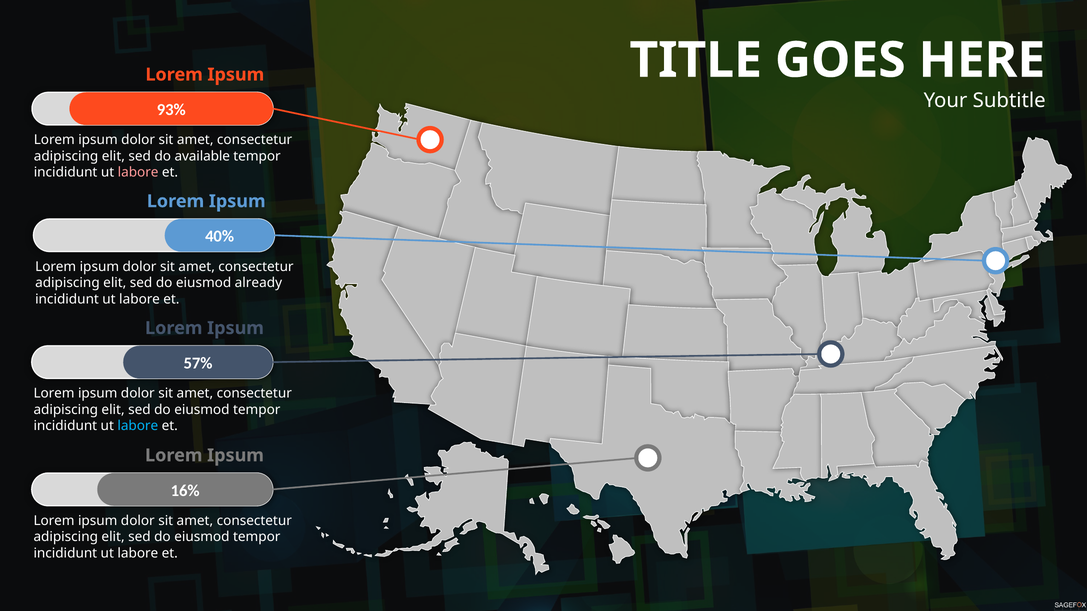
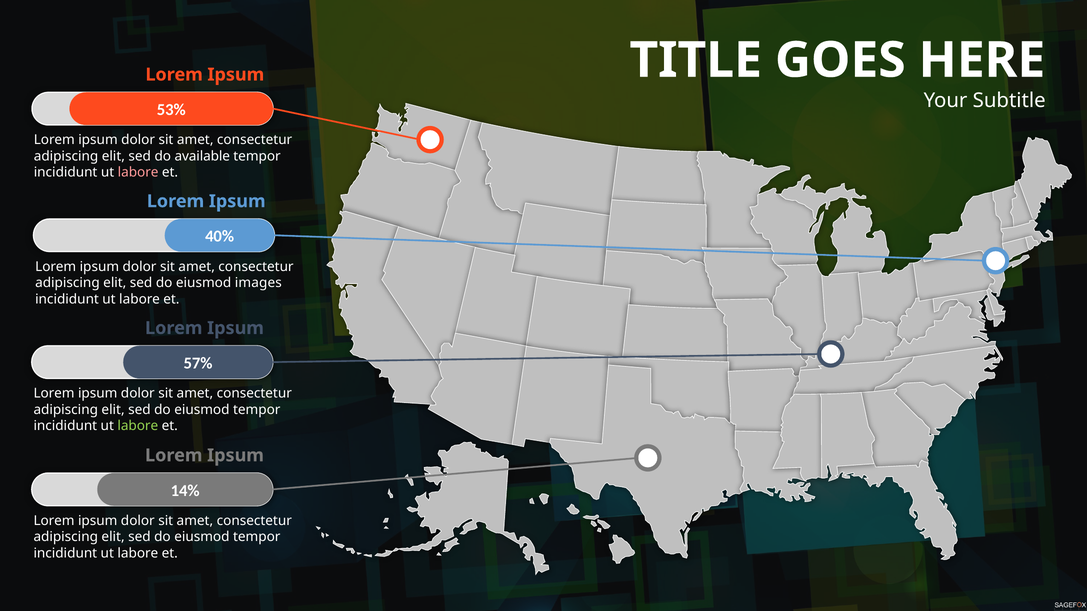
93%: 93% -> 53%
already: already -> images
labore at (138, 426) colour: light blue -> light green
16%: 16% -> 14%
